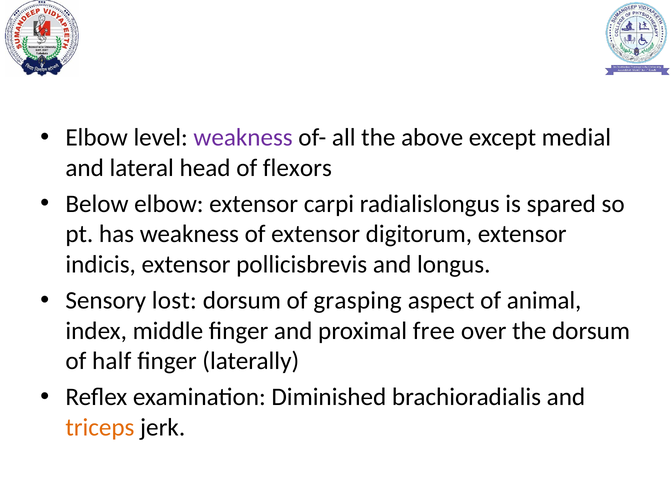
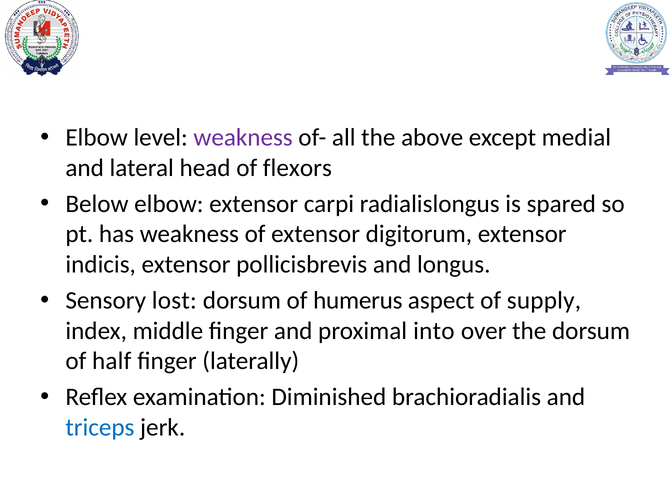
grasping: grasping -> humerus
animal: animal -> supply
free: free -> into
triceps colour: orange -> blue
